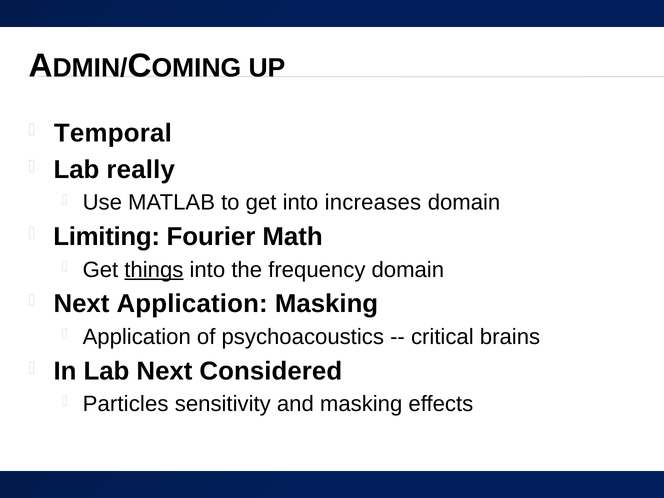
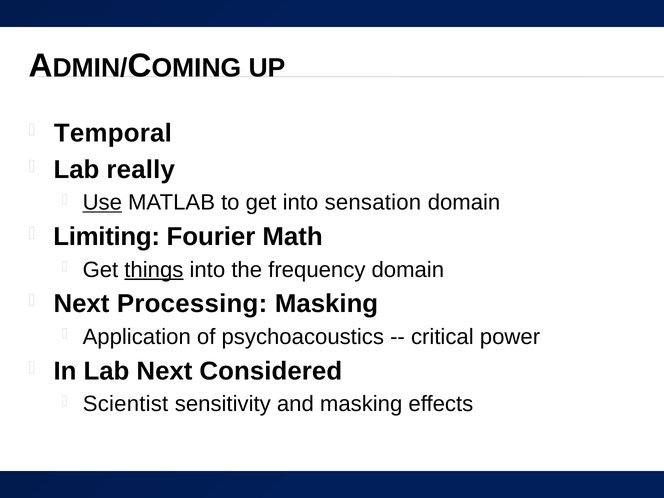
Use underline: none -> present
increases: increases -> sensation
Next Application: Application -> Processing
brains: brains -> power
Particles: Particles -> Scientist
